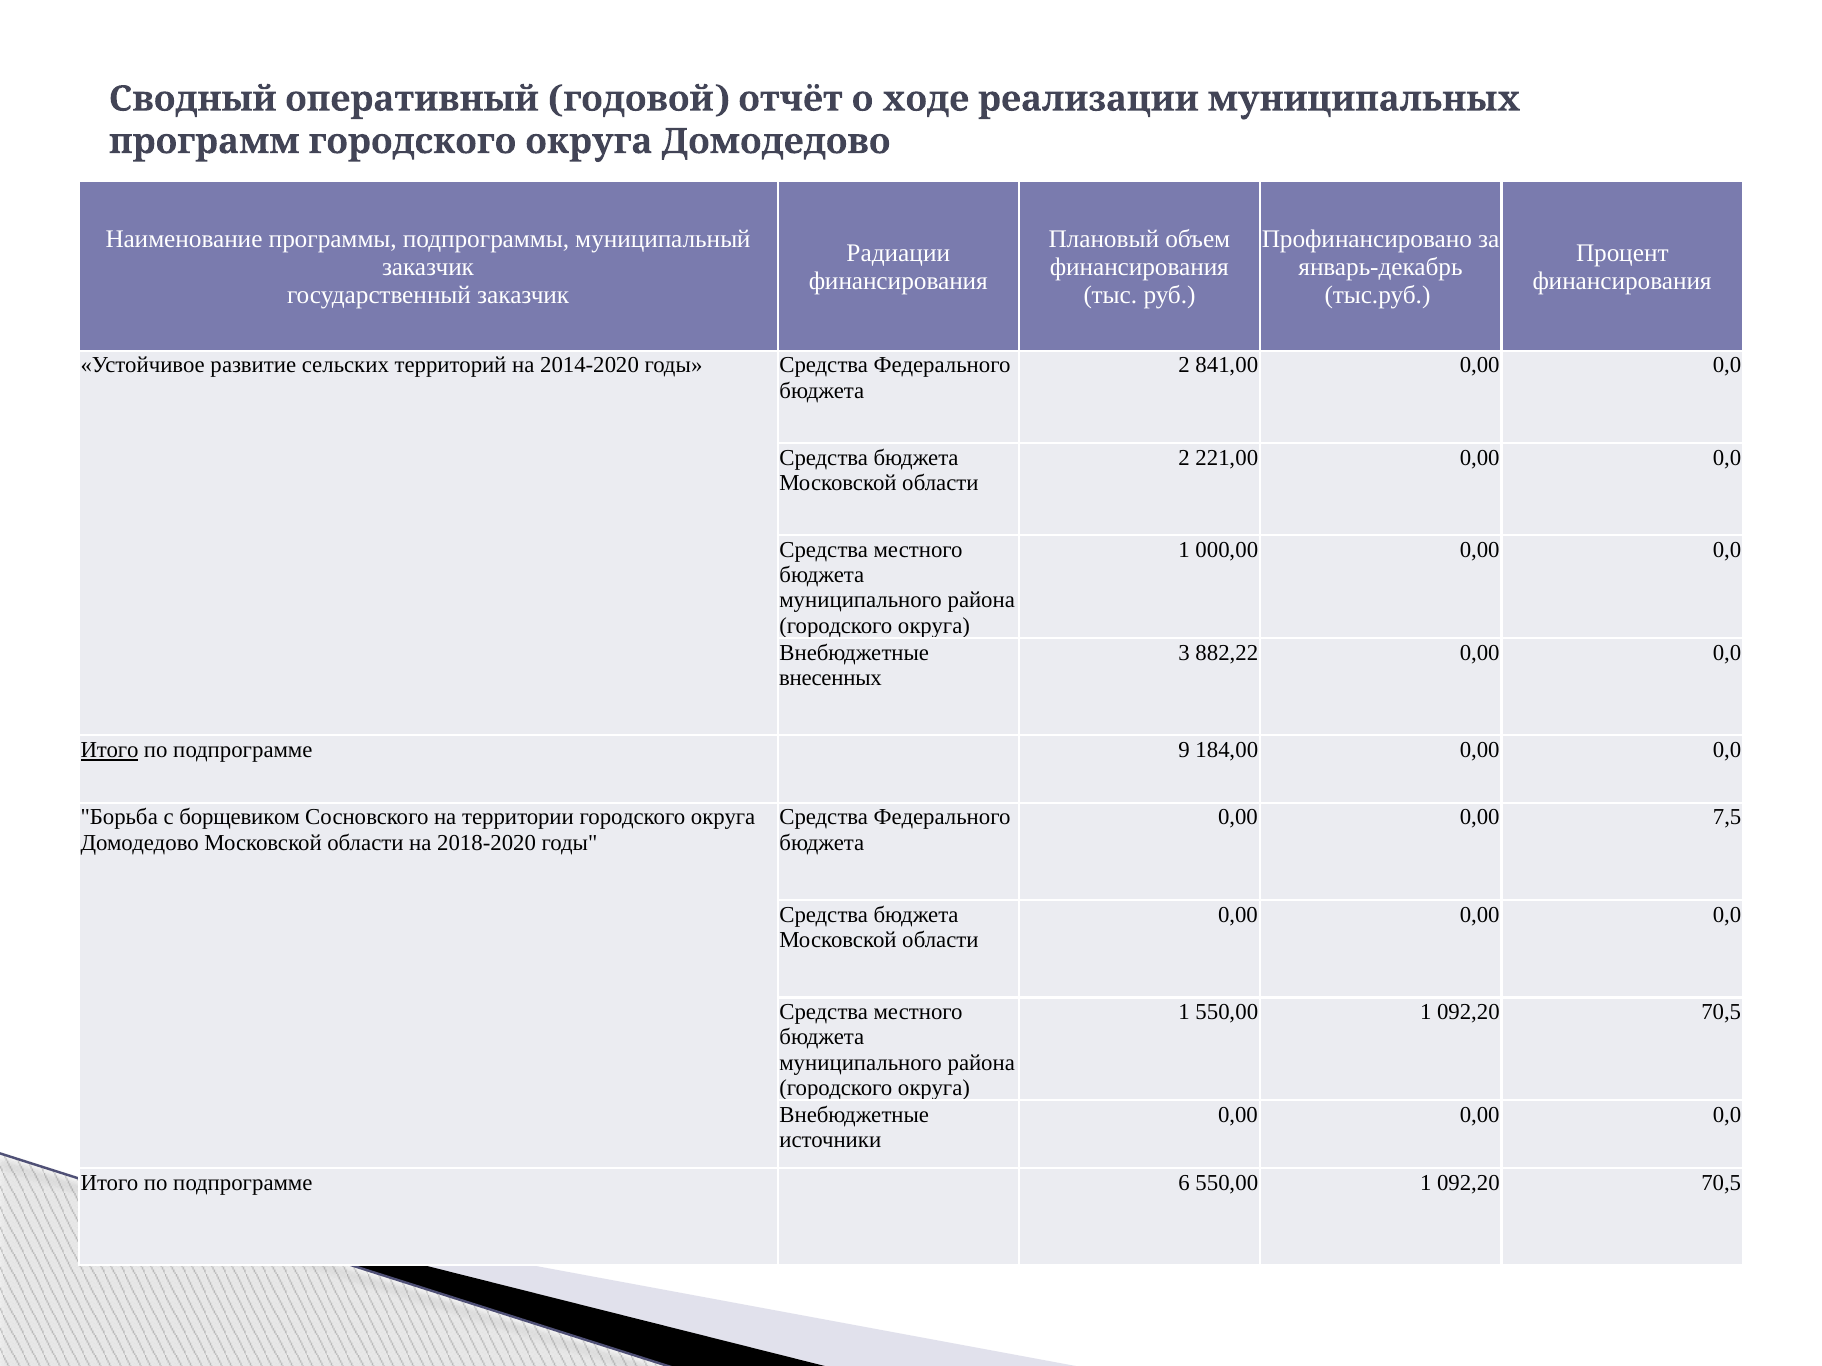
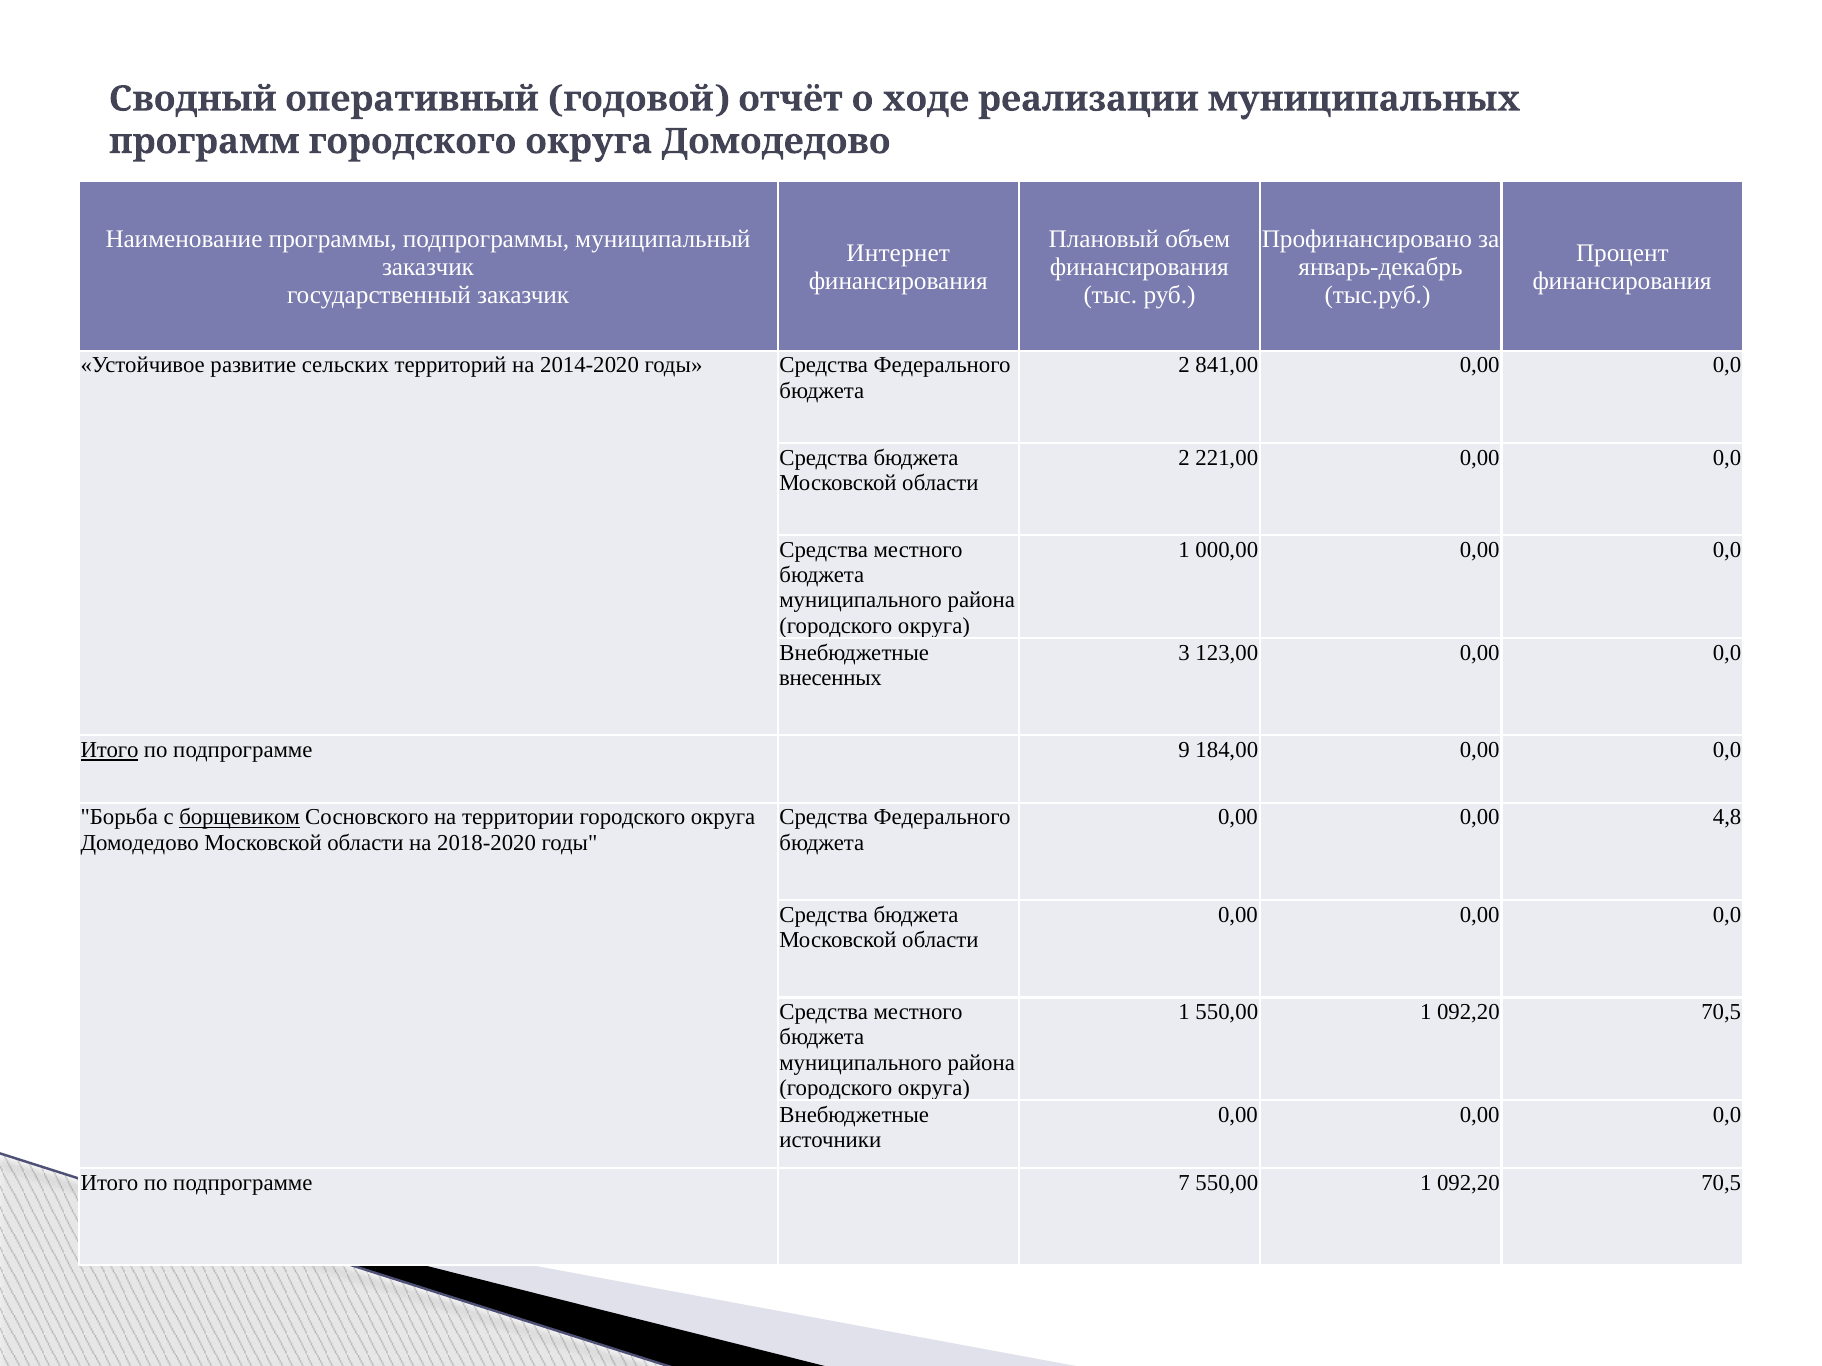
Радиации: Радиации -> Интернет
882,22: 882,22 -> 123,00
борщевиком underline: none -> present
7,5: 7,5 -> 4,8
6: 6 -> 7
